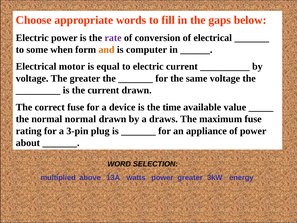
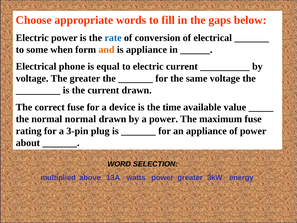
rate colour: purple -> blue
is computer: computer -> appliance
motor: motor -> phone
a draws: draws -> power
